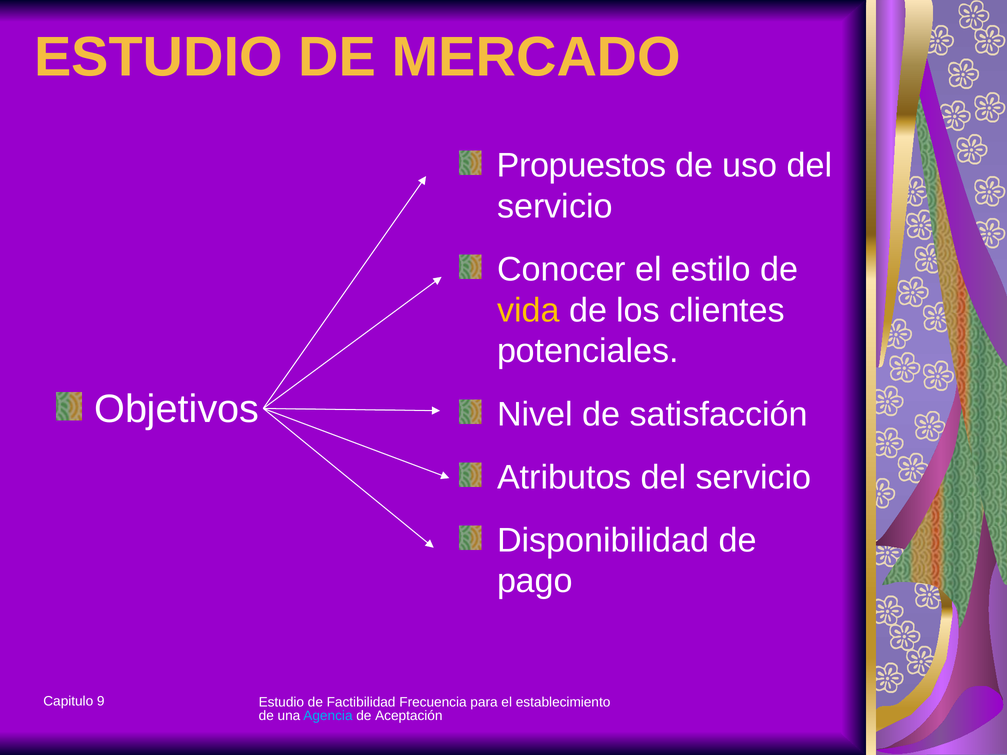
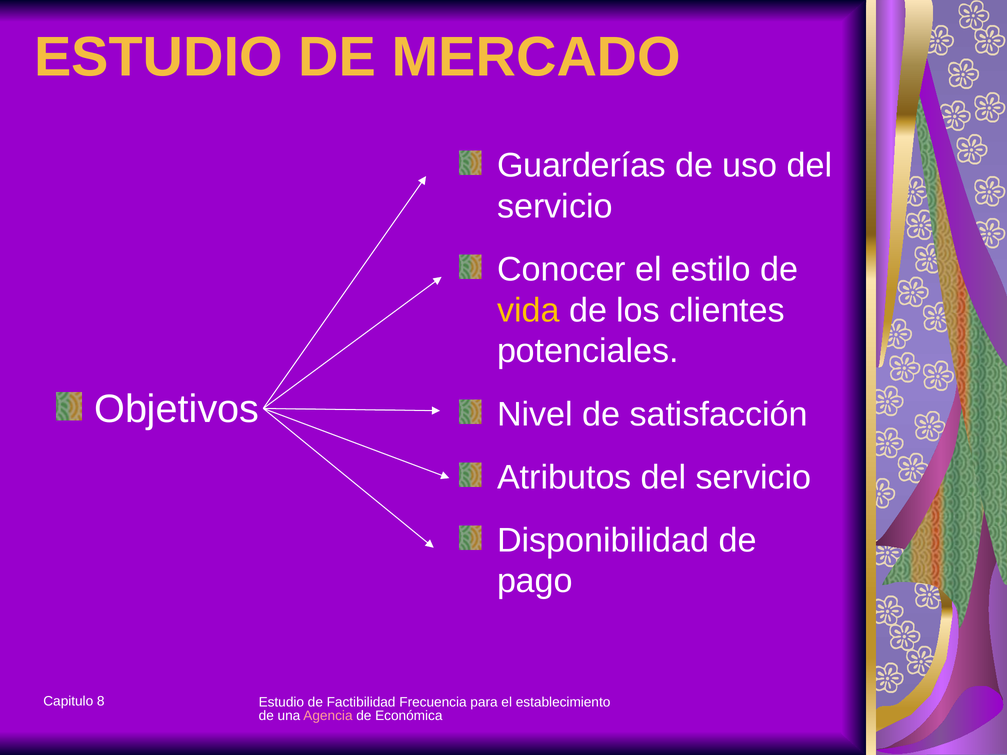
Propuestos: Propuestos -> Guarderías
9: 9 -> 8
Agencia colour: light blue -> pink
Aceptación: Aceptación -> Económica
